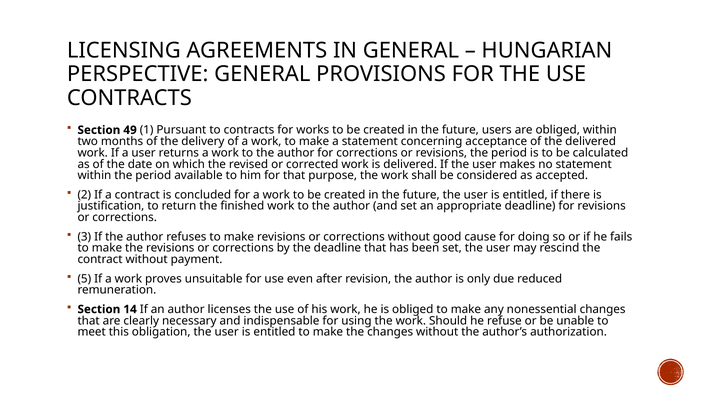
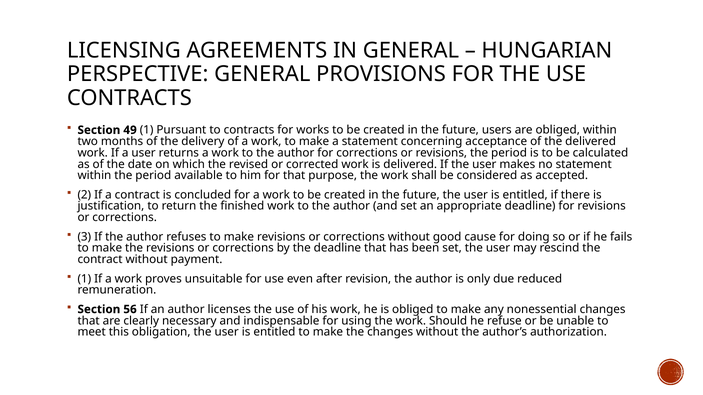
5 at (84, 279): 5 -> 1
14: 14 -> 56
